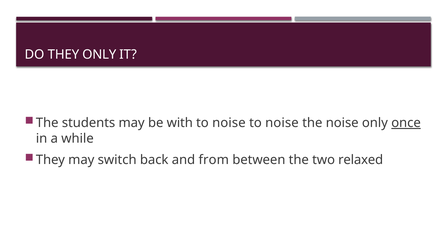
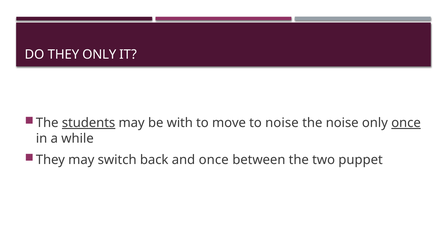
students underline: none -> present
noise at (229, 123): noise -> move
and from: from -> once
relaxed: relaxed -> puppet
